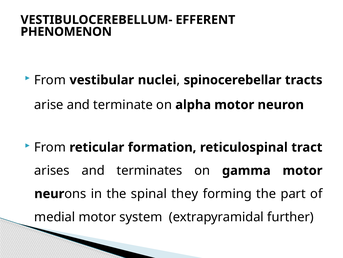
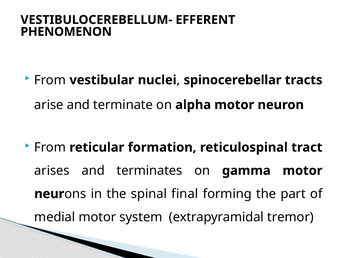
they: they -> final
further: further -> tremor
